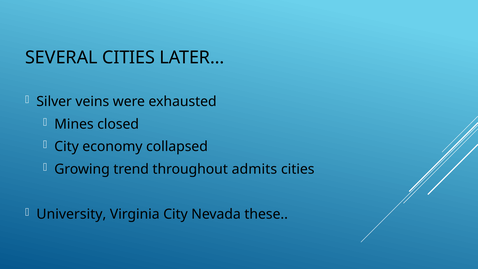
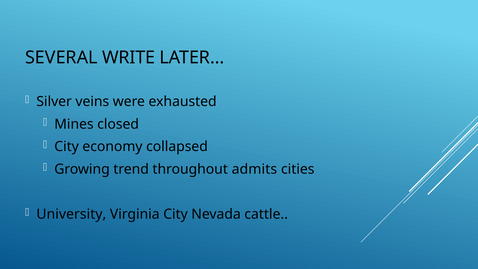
SEVERAL CITIES: CITIES -> WRITE
these: these -> cattle
